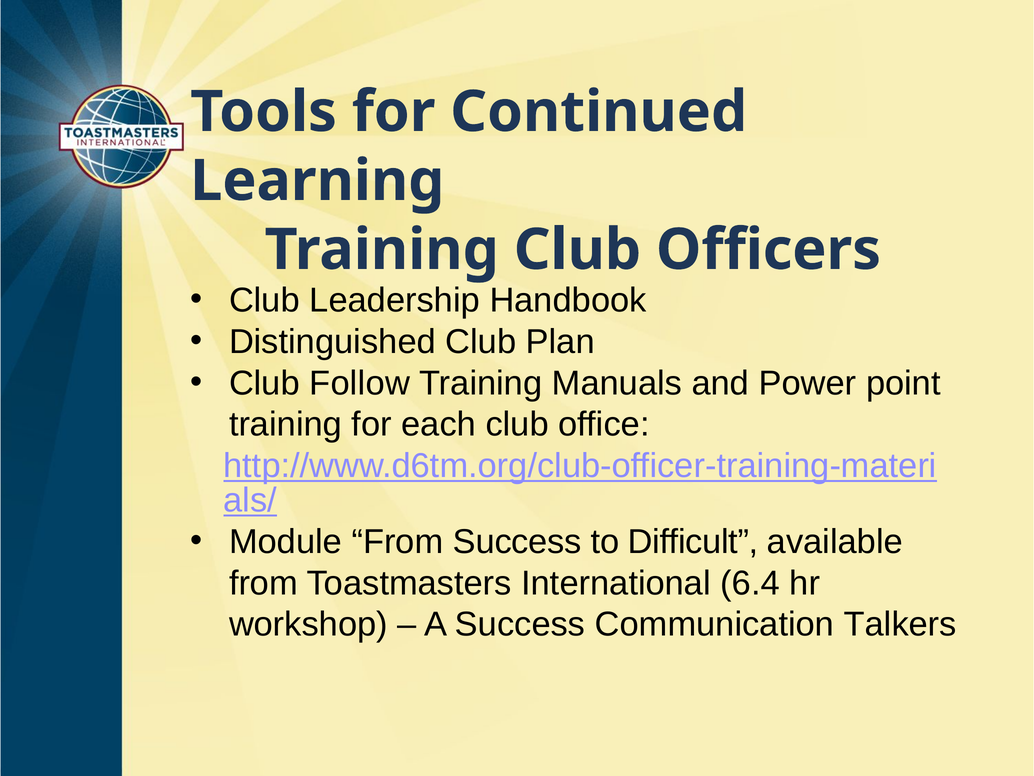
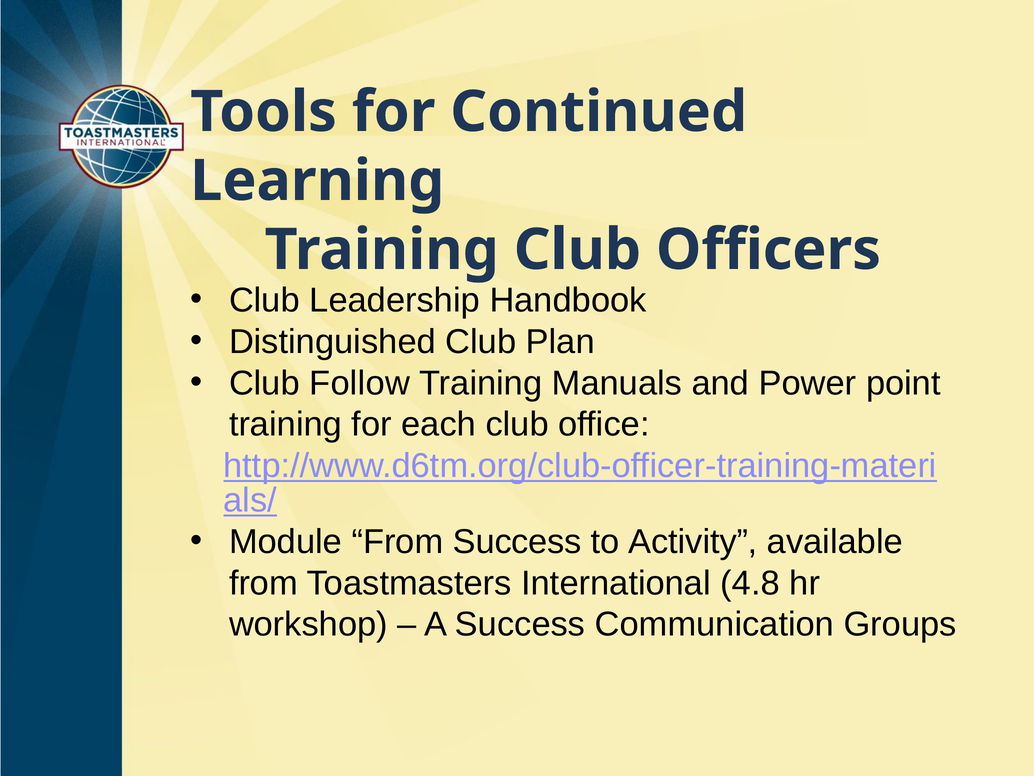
Difficult: Difficult -> Activity
6.4: 6.4 -> 4.8
Talkers: Talkers -> Groups
